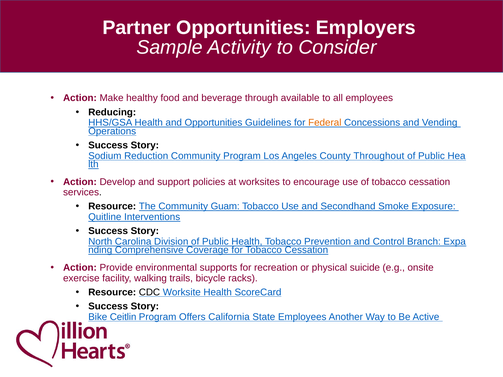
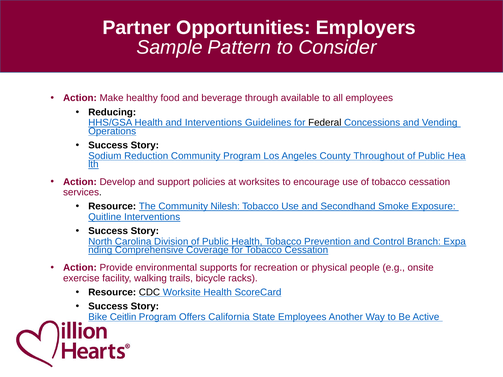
Activity: Activity -> Pattern
and Opportunities: Opportunities -> Interventions
Federal colour: orange -> black
Guam: Guam -> Nilesh
suicide: suicide -> people
